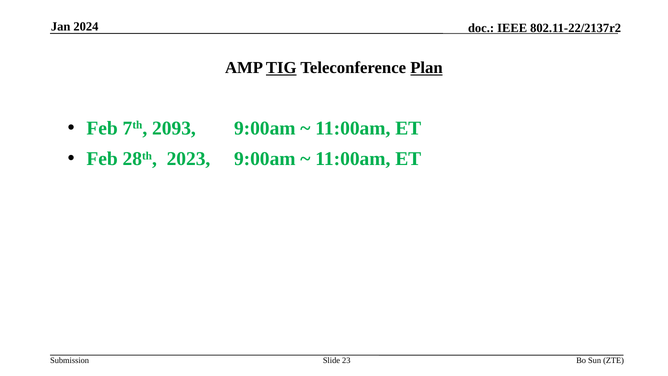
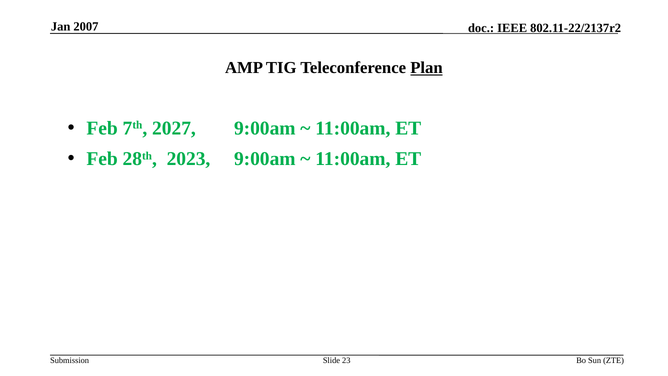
2024: 2024 -> 2007
TIG underline: present -> none
2093: 2093 -> 2027
